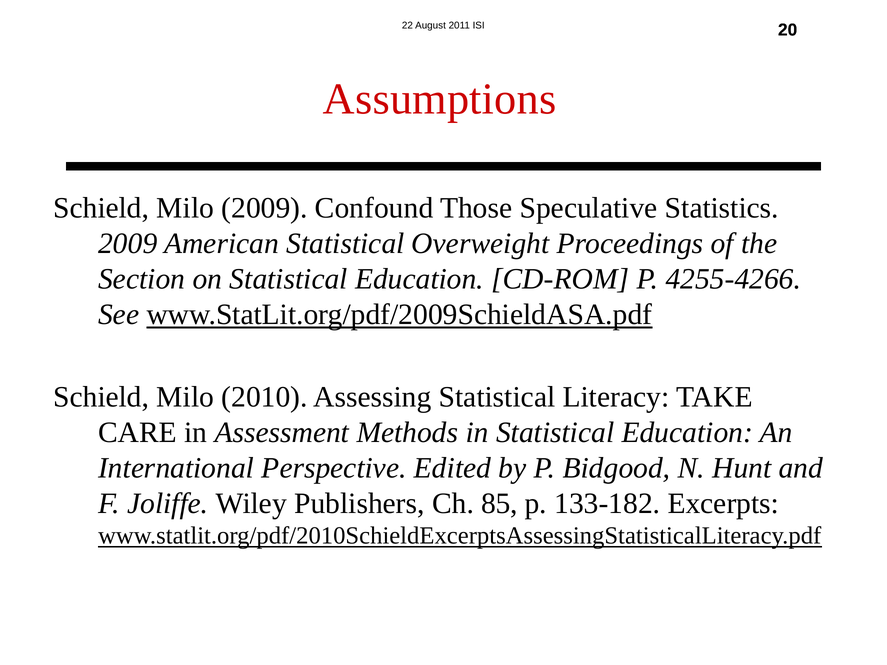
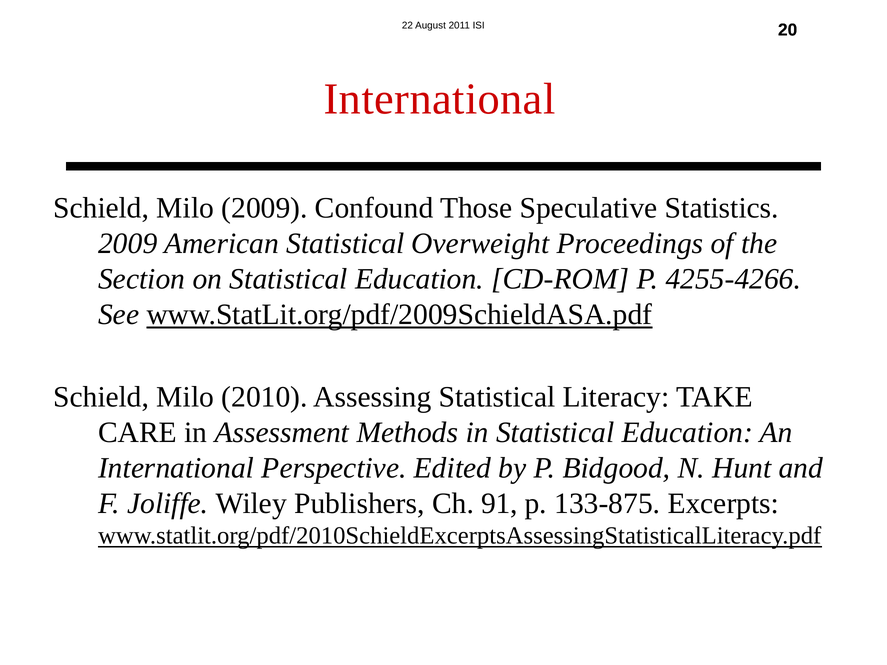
Assumptions at (440, 99): Assumptions -> International
85: 85 -> 91
133-182: 133-182 -> 133-875
